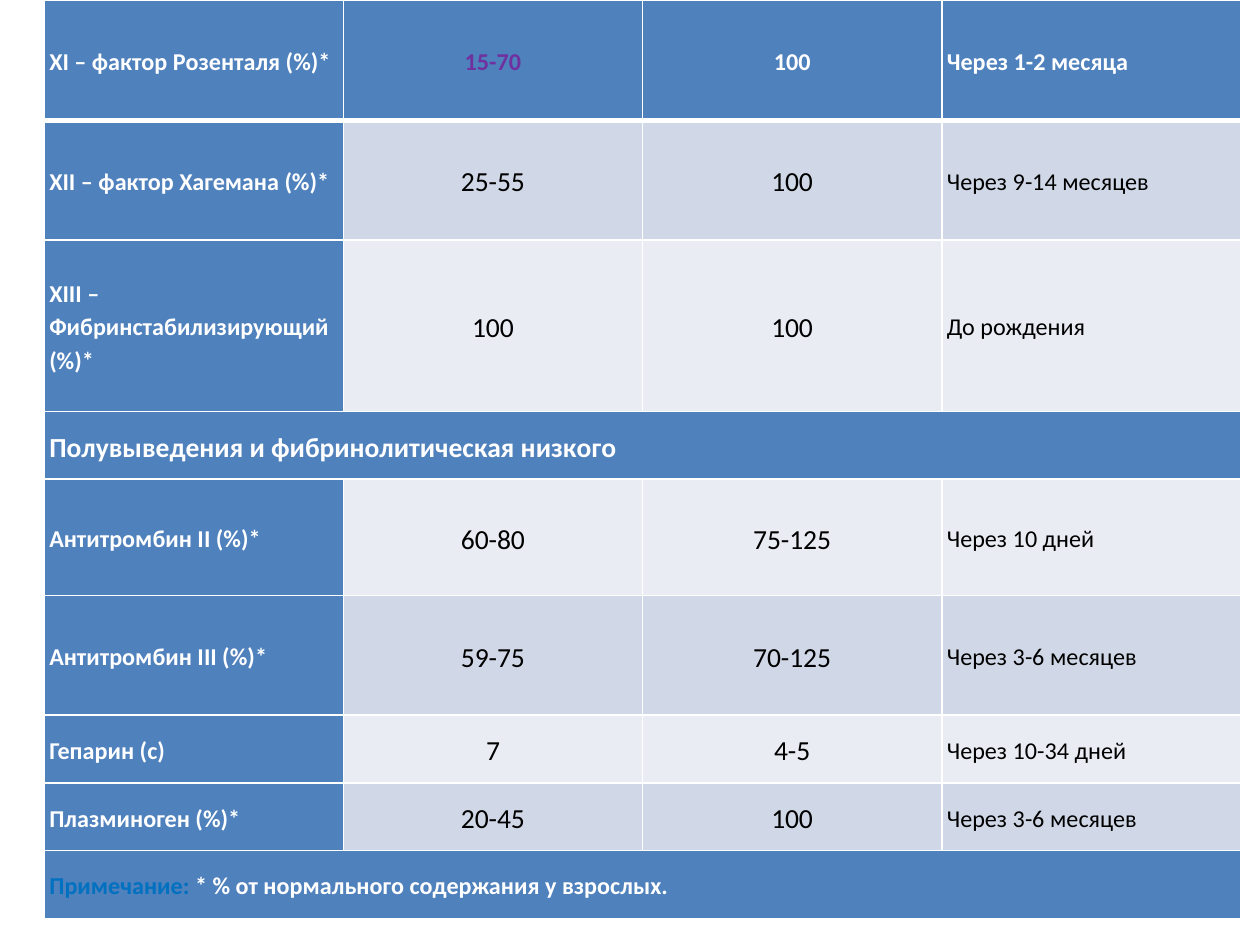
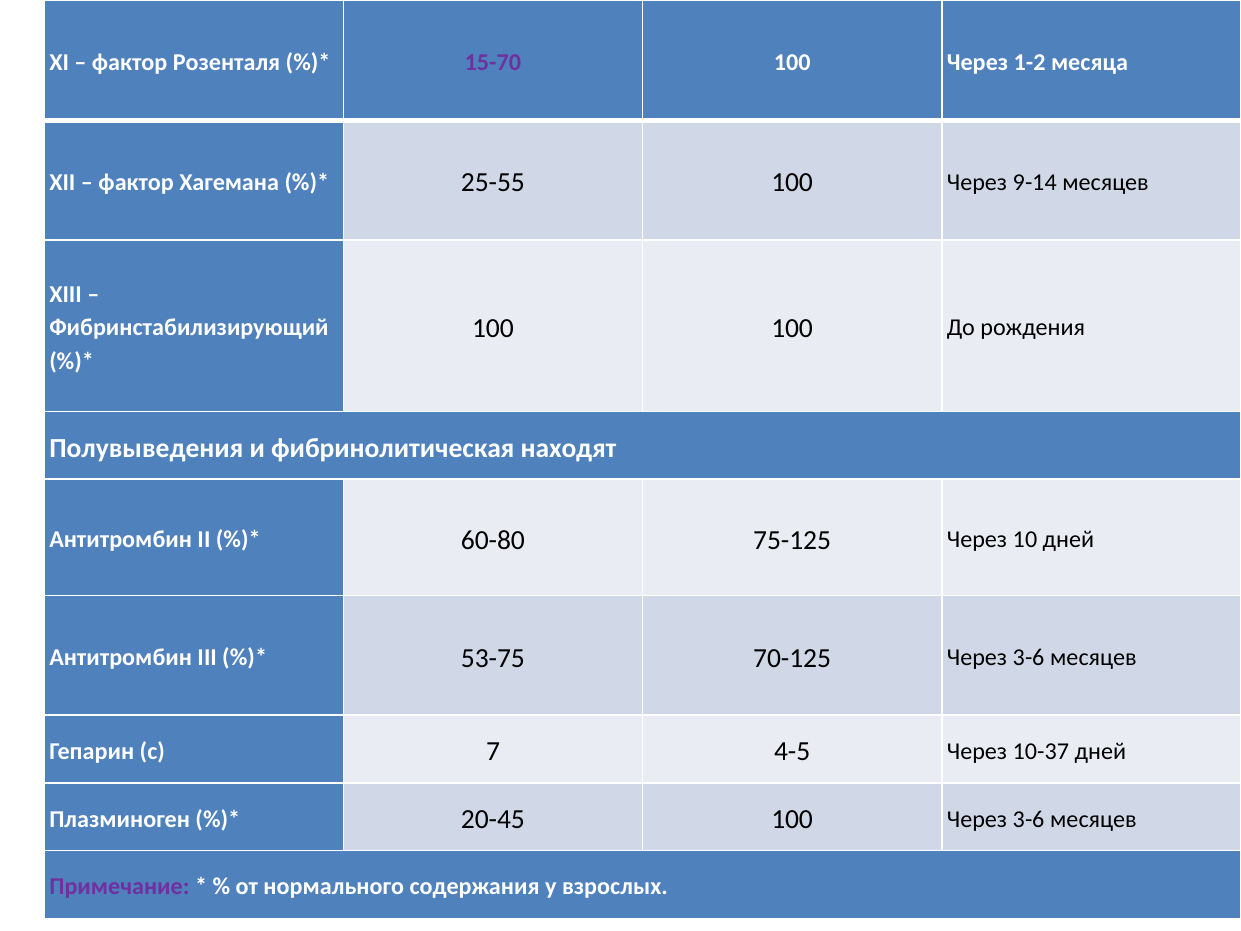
низкого: низкого -> находят
59-75: 59-75 -> 53-75
10-34: 10-34 -> 10-37
Примечание colour: blue -> purple
